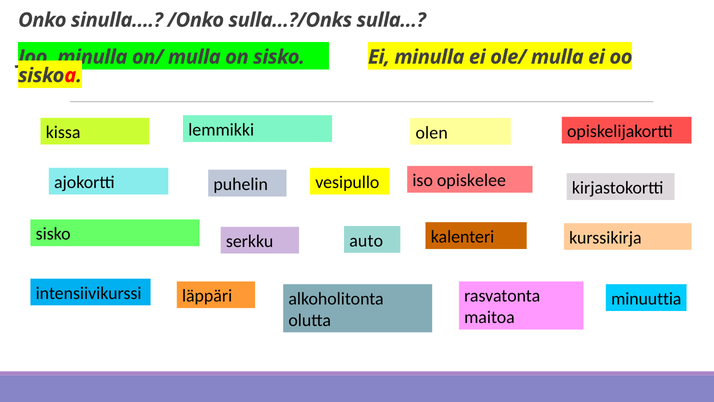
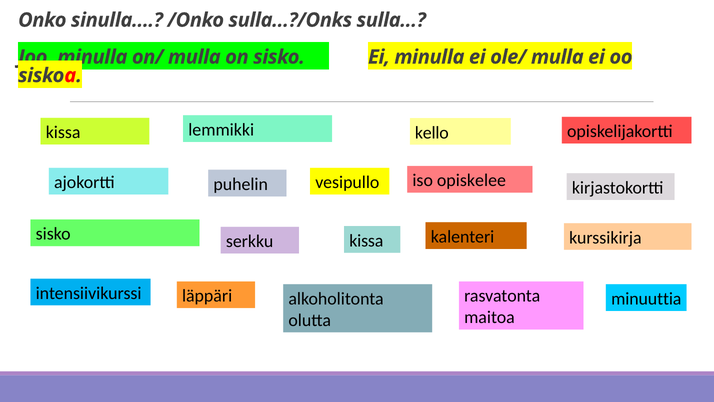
olen: olen -> kello
auto at (366, 240): auto -> kissa
